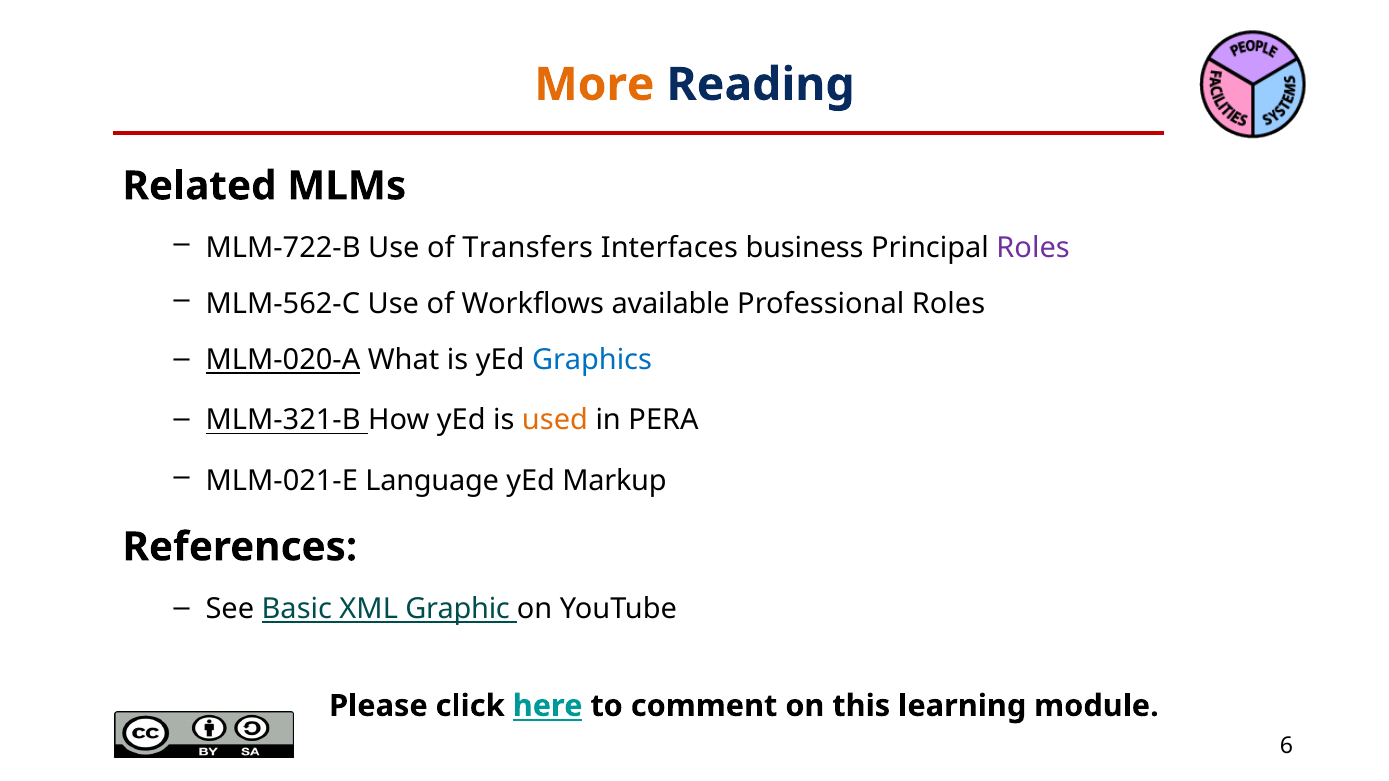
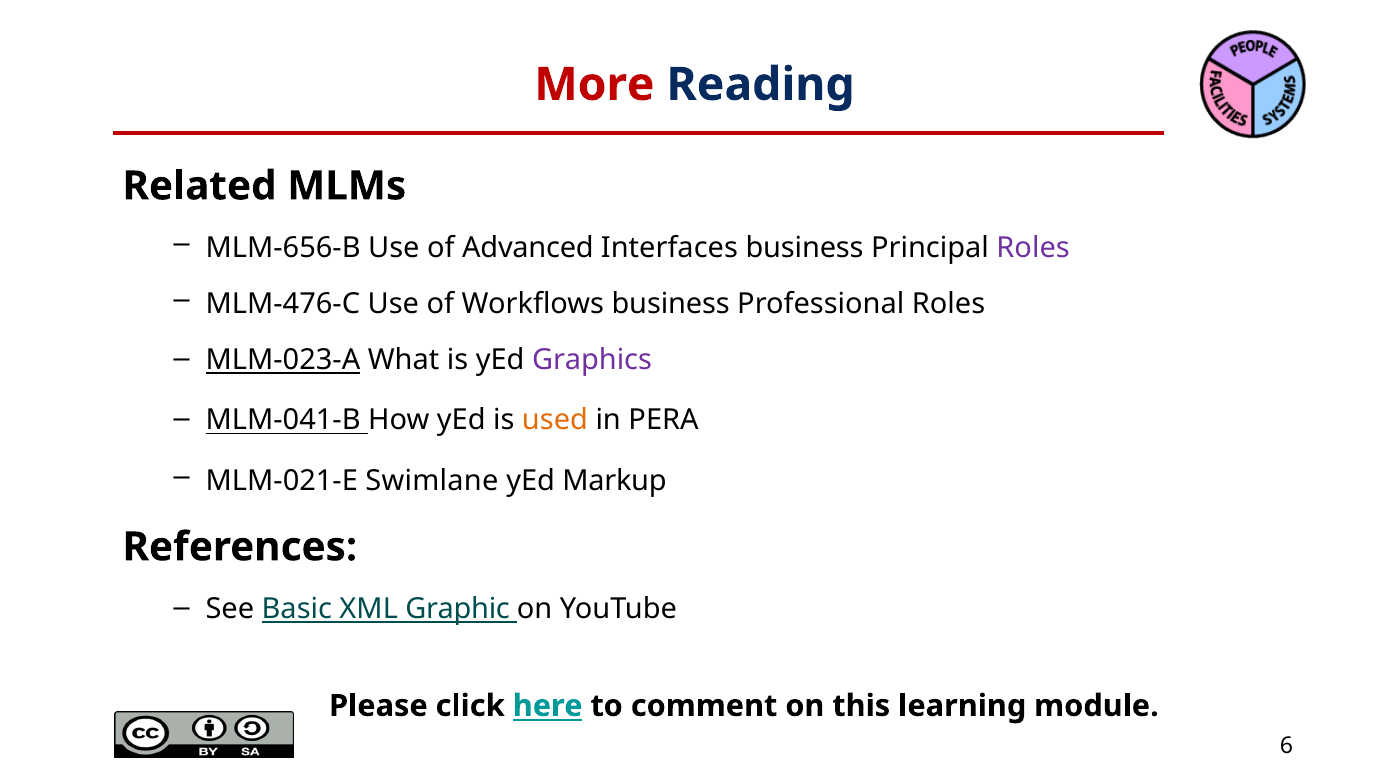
More colour: orange -> red
MLM-722-B: MLM-722-B -> MLM-656-B
Transfers: Transfers -> Advanced
MLM-562-C: MLM-562-C -> MLM-476-C
Workflows available: available -> business
MLM-020-A: MLM-020-A -> MLM-023-A
Graphics colour: blue -> purple
MLM-321-B: MLM-321-B -> MLM-041-B
Language: Language -> Swimlane
